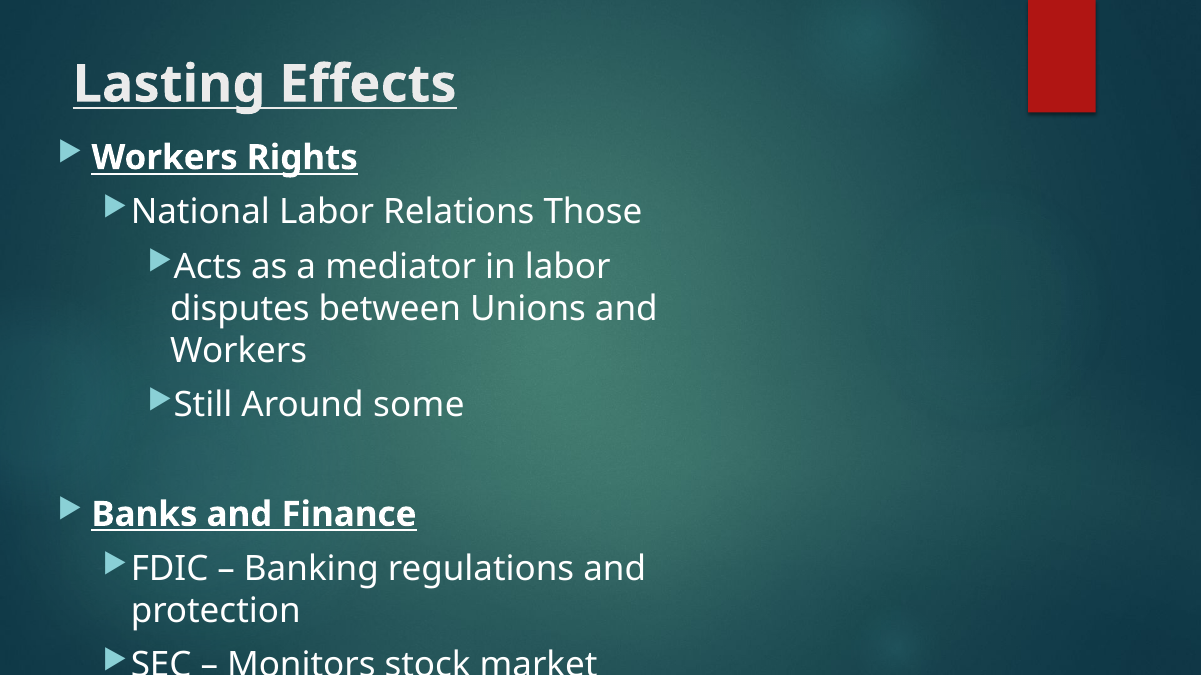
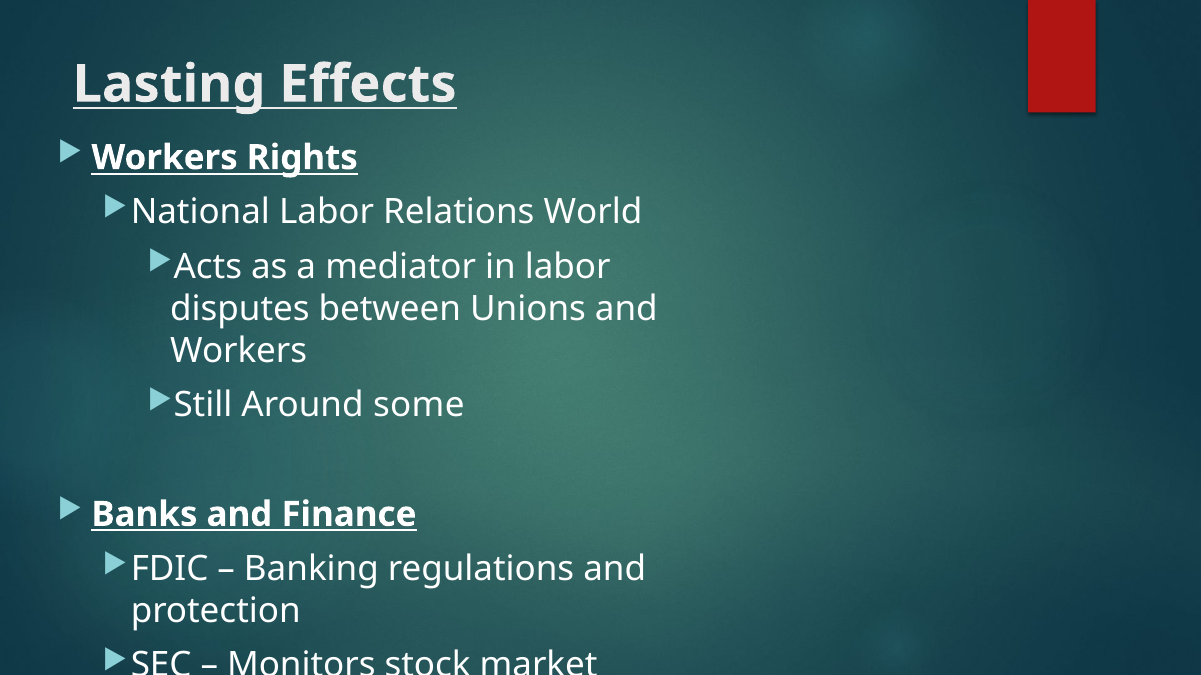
Those: Those -> World
